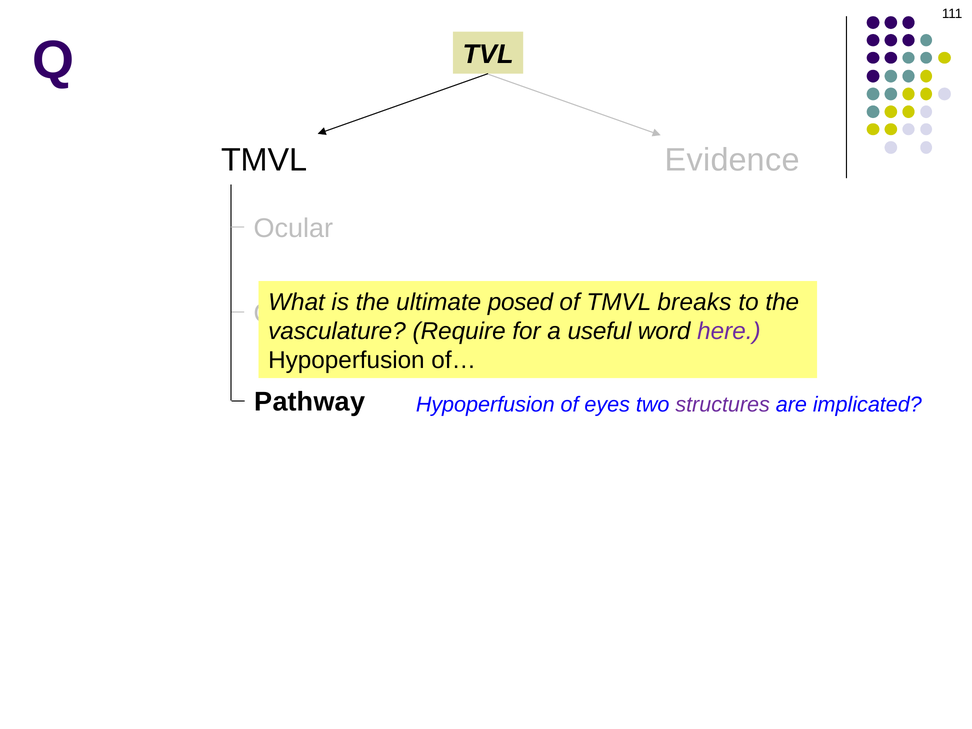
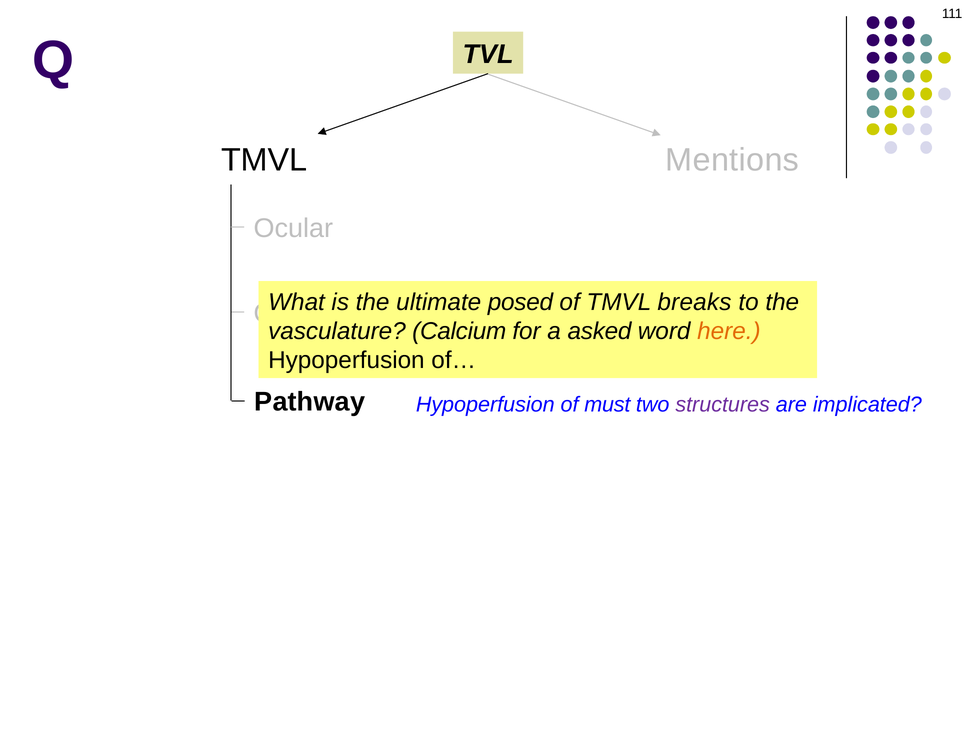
Evidence: Evidence -> Mentions
Require: Require -> Calcium
useful: useful -> asked
here colour: purple -> orange
eyes: eyes -> must
